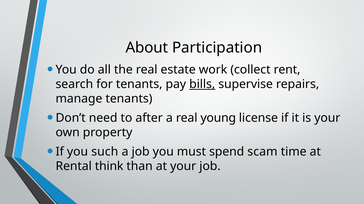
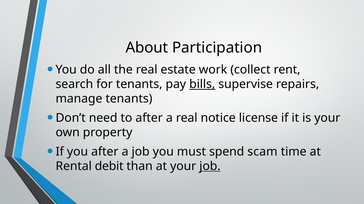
young: young -> notice
you such: such -> after
think: think -> debit
job at (210, 167) underline: none -> present
